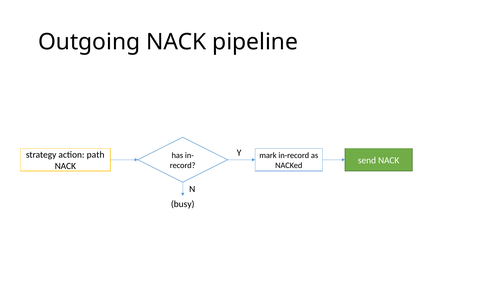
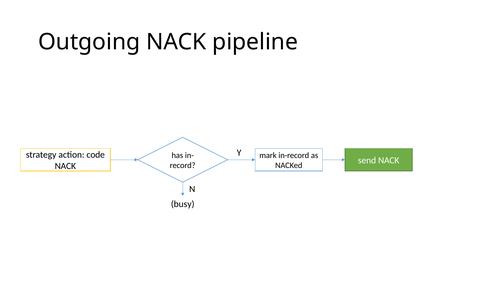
path: path -> code
